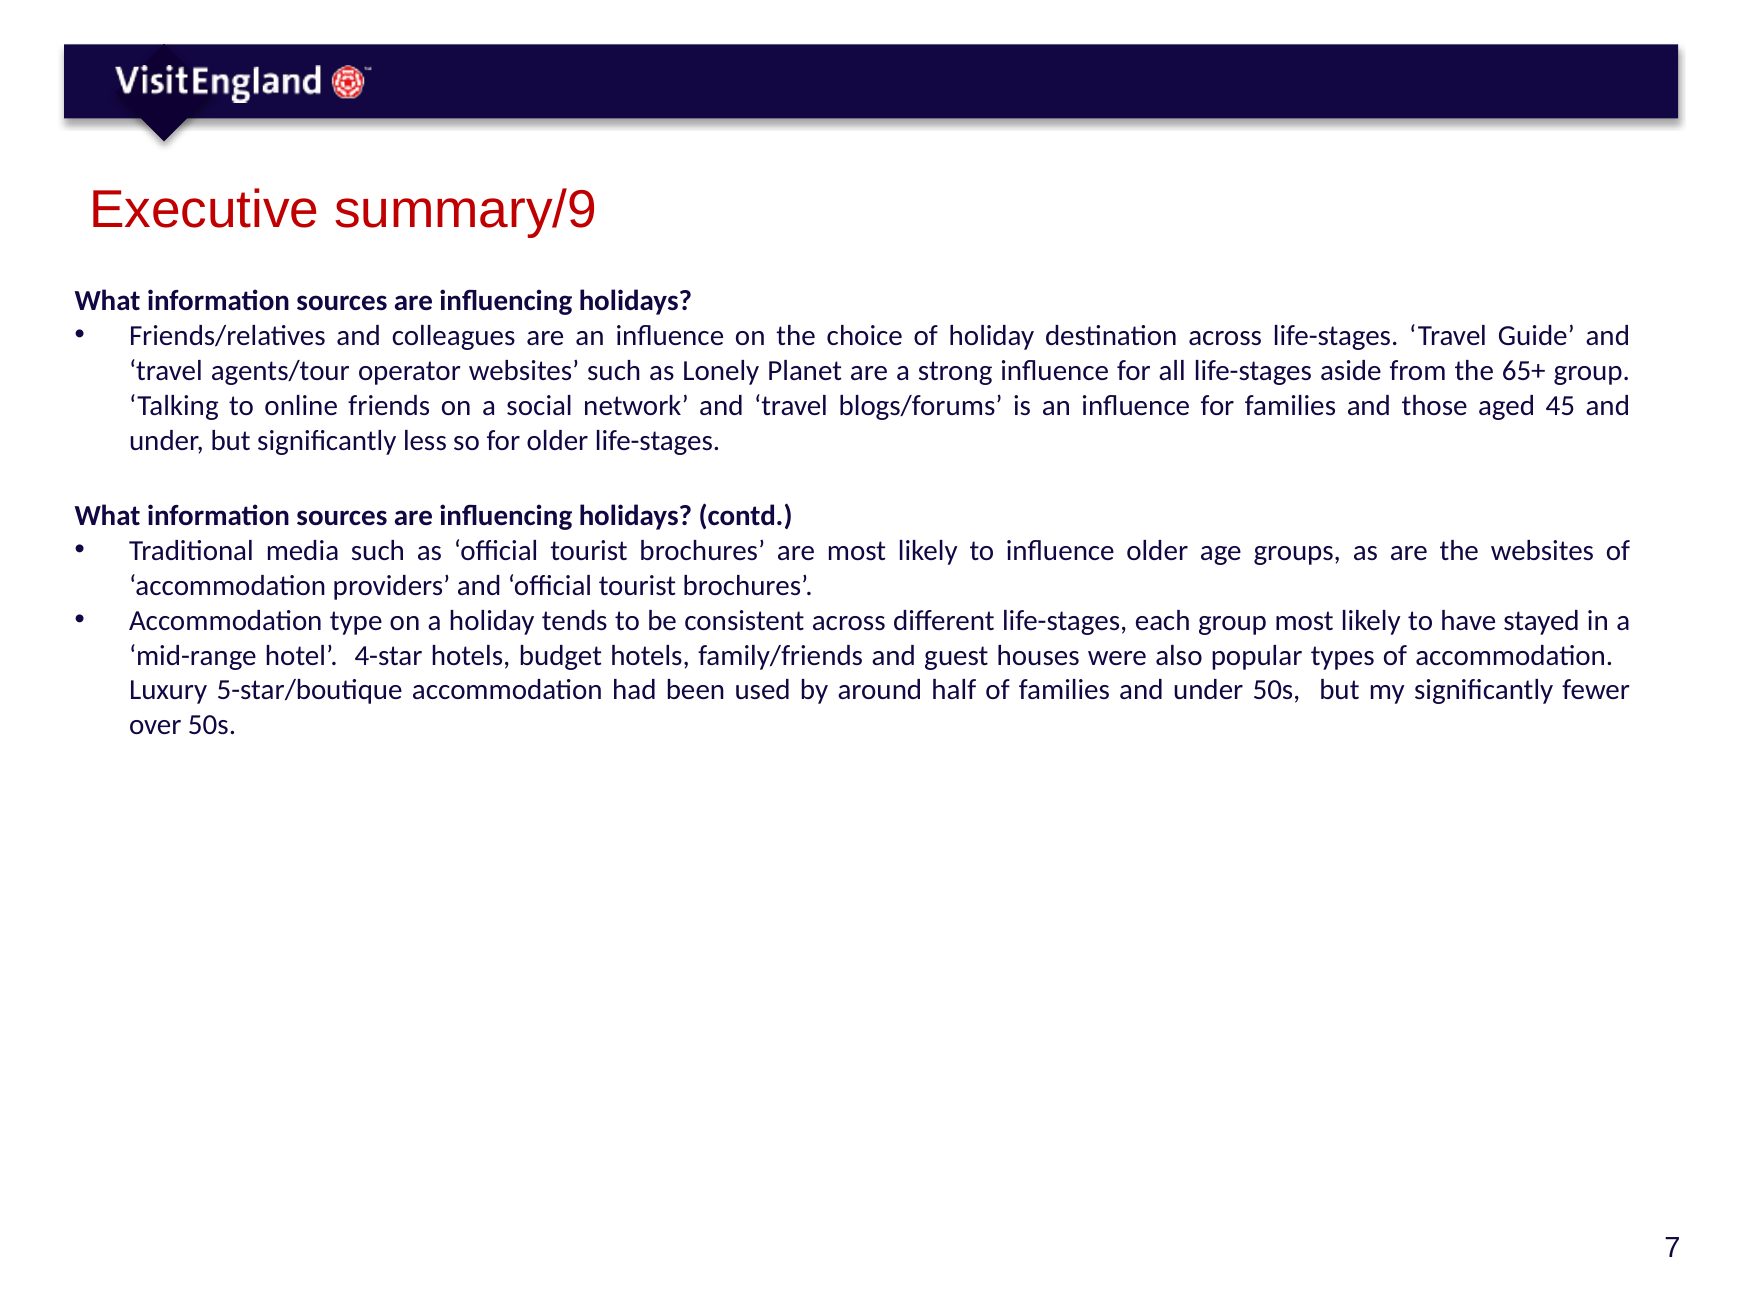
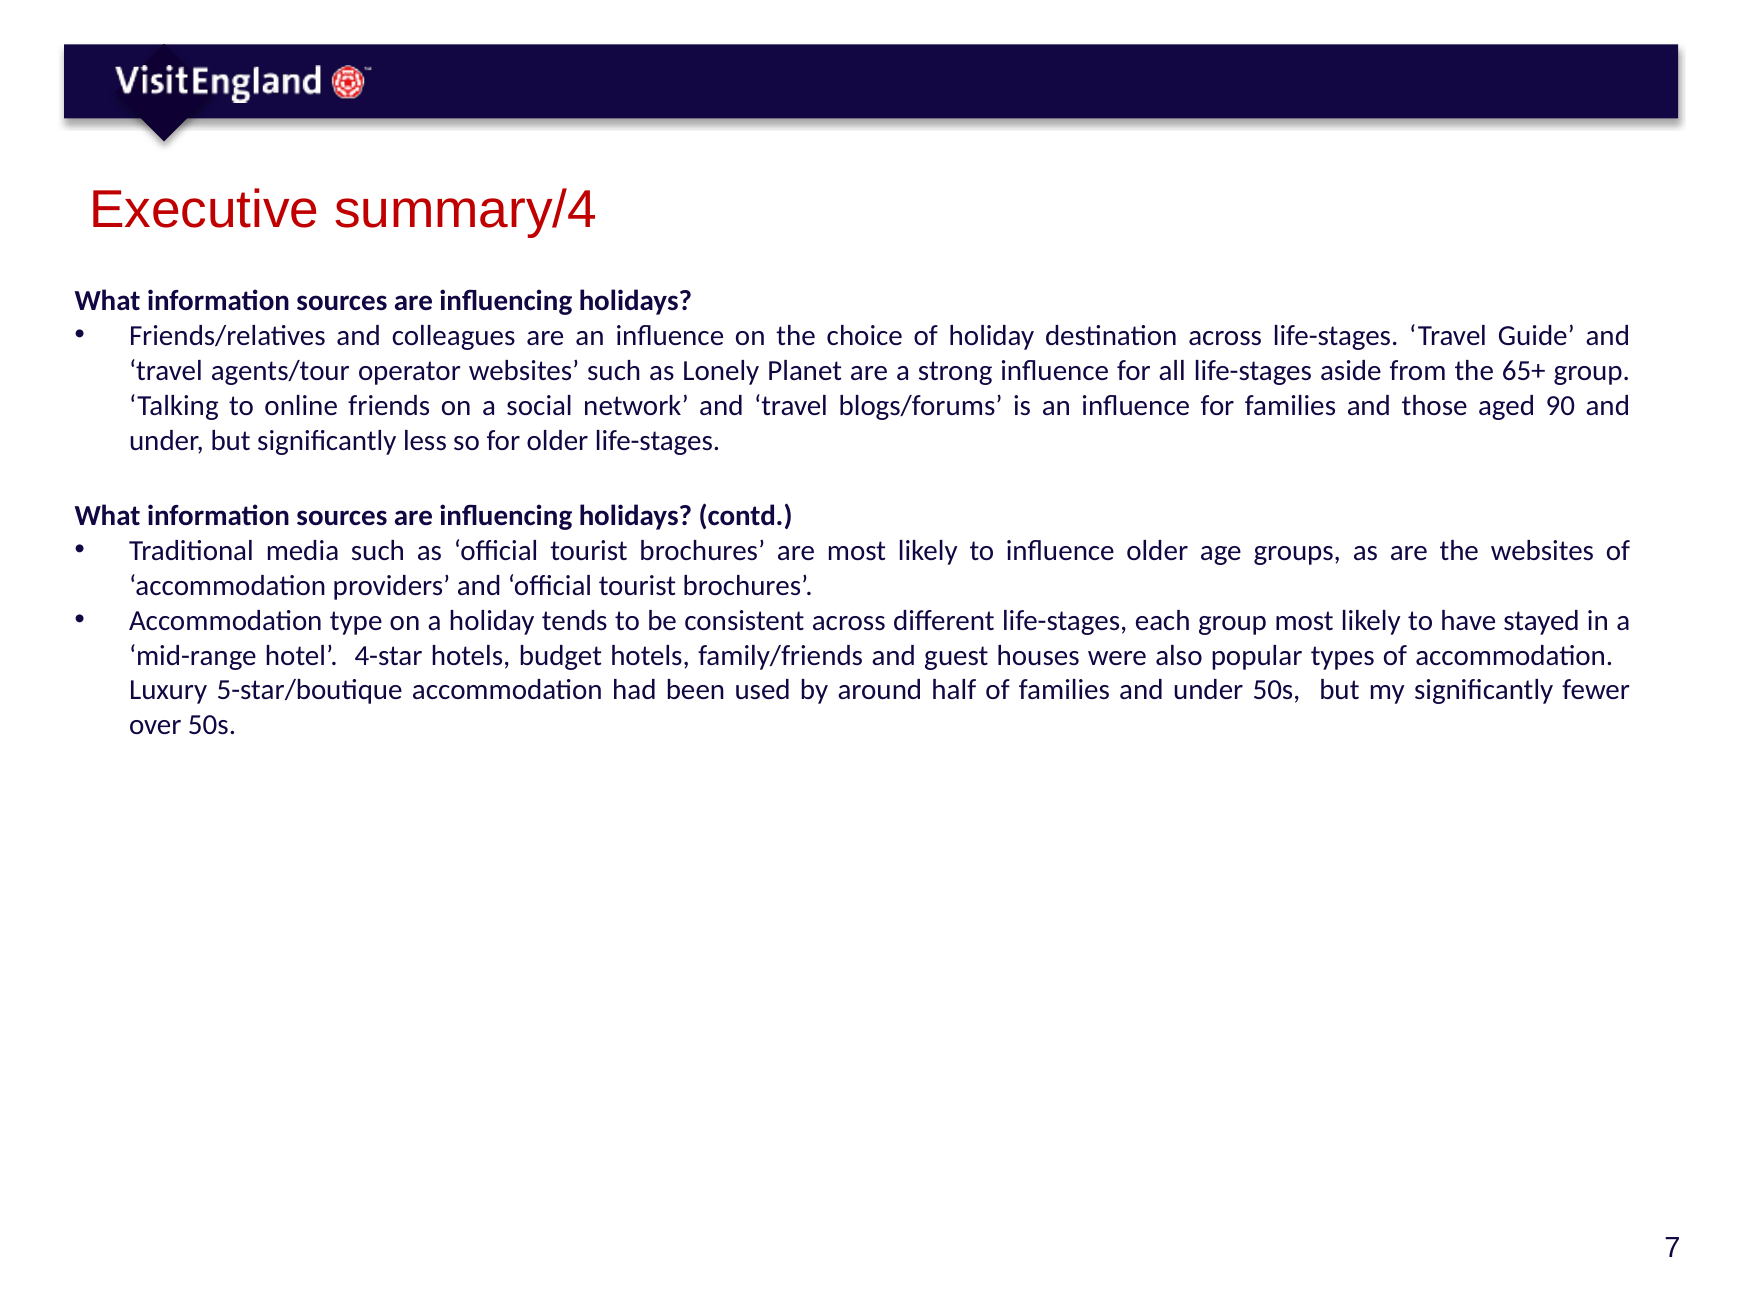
summary/9: summary/9 -> summary/4
45: 45 -> 90
